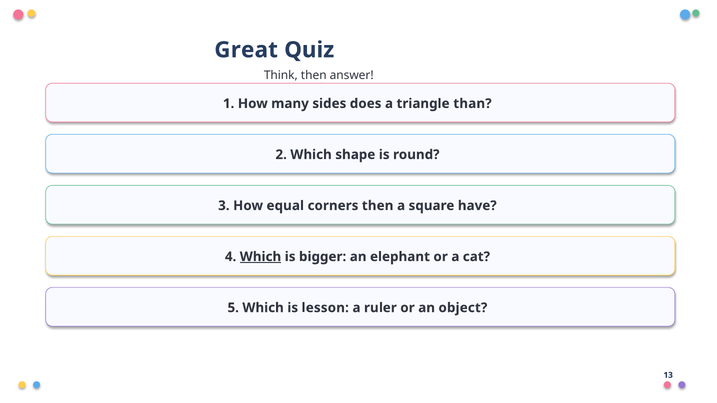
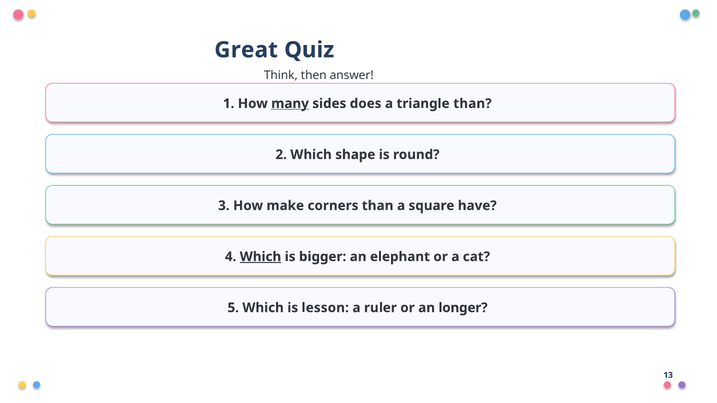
many underline: none -> present
equal: equal -> make
corners then: then -> than
object: object -> longer
